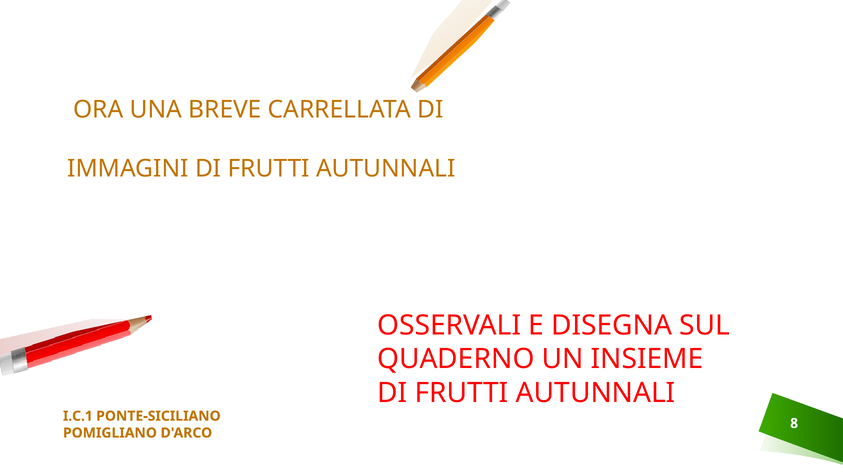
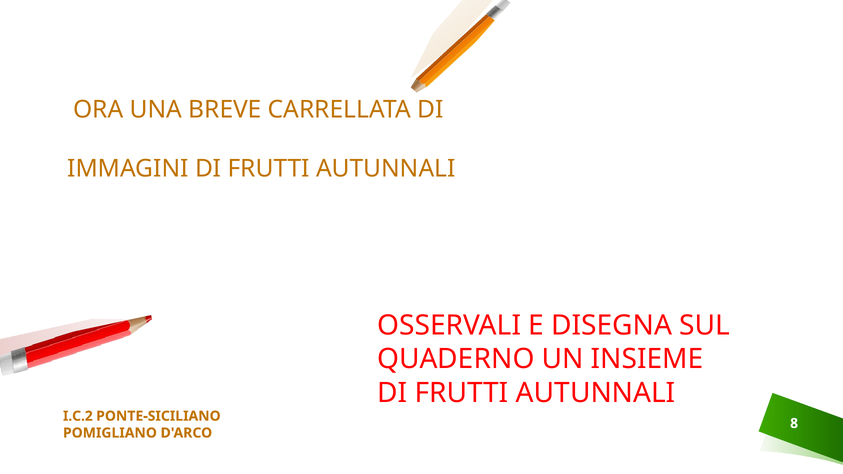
I.C.1: I.C.1 -> I.C.2
